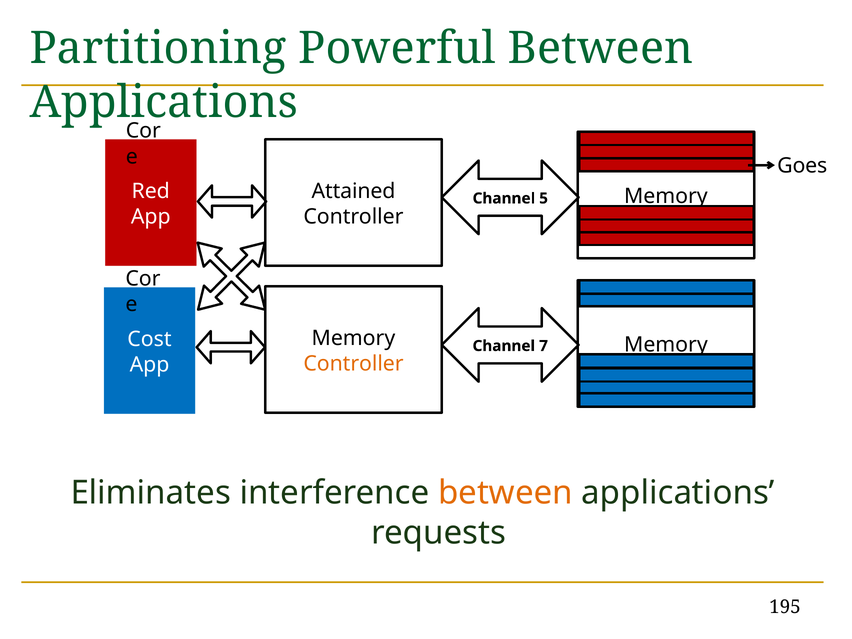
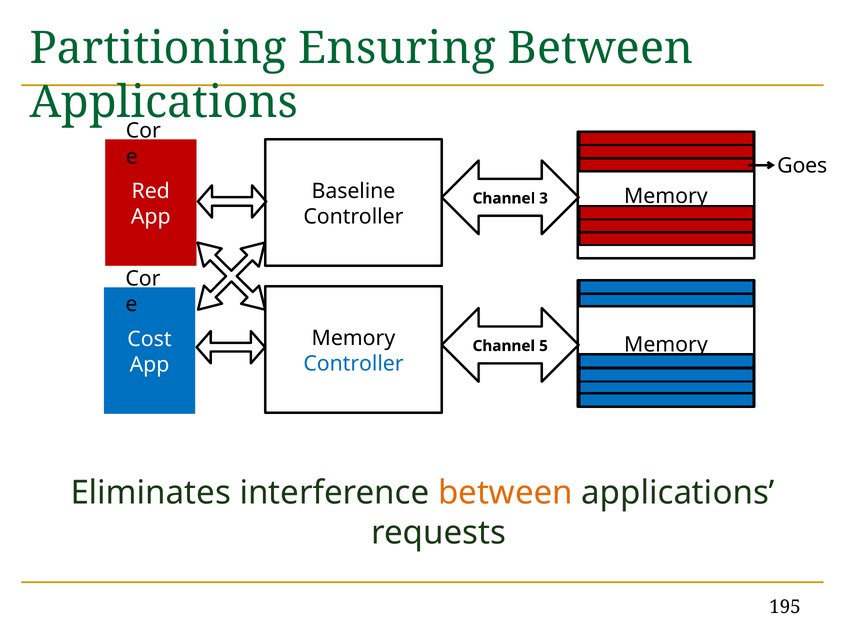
Powerful: Powerful -> Ensuring
Attained: Attained -> Baseline
5: 5 -> 3
7: 7 -> 5
Controller at (353, 364) colour: orange -> blue
